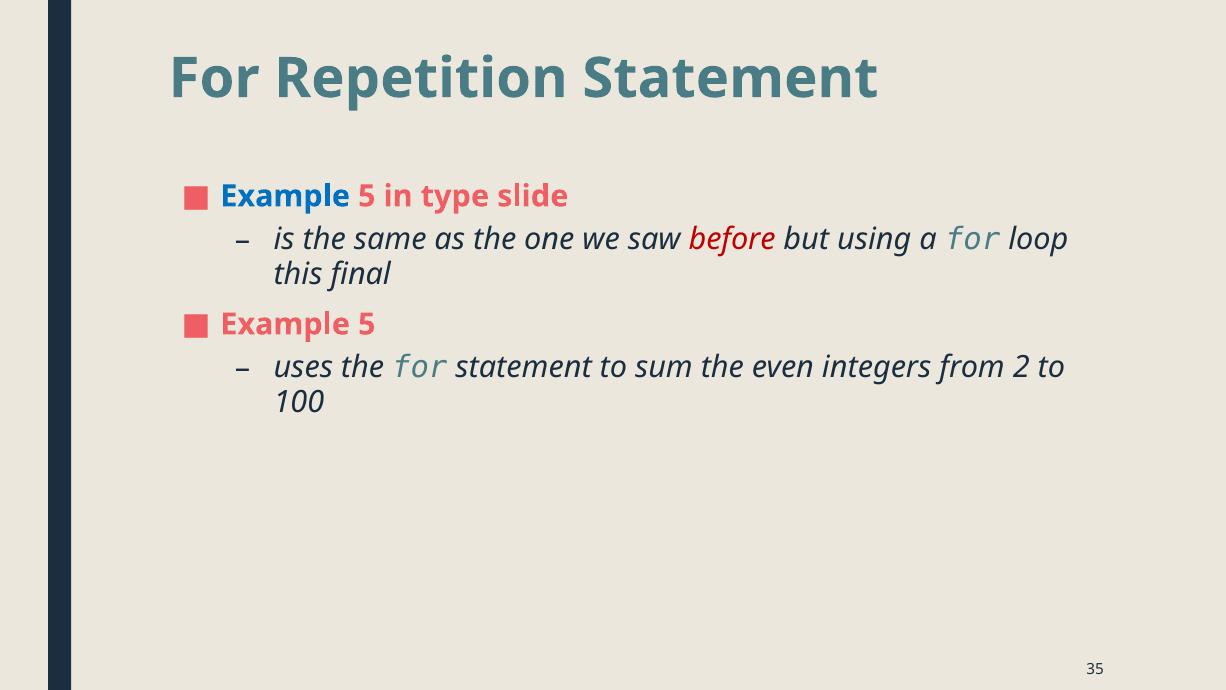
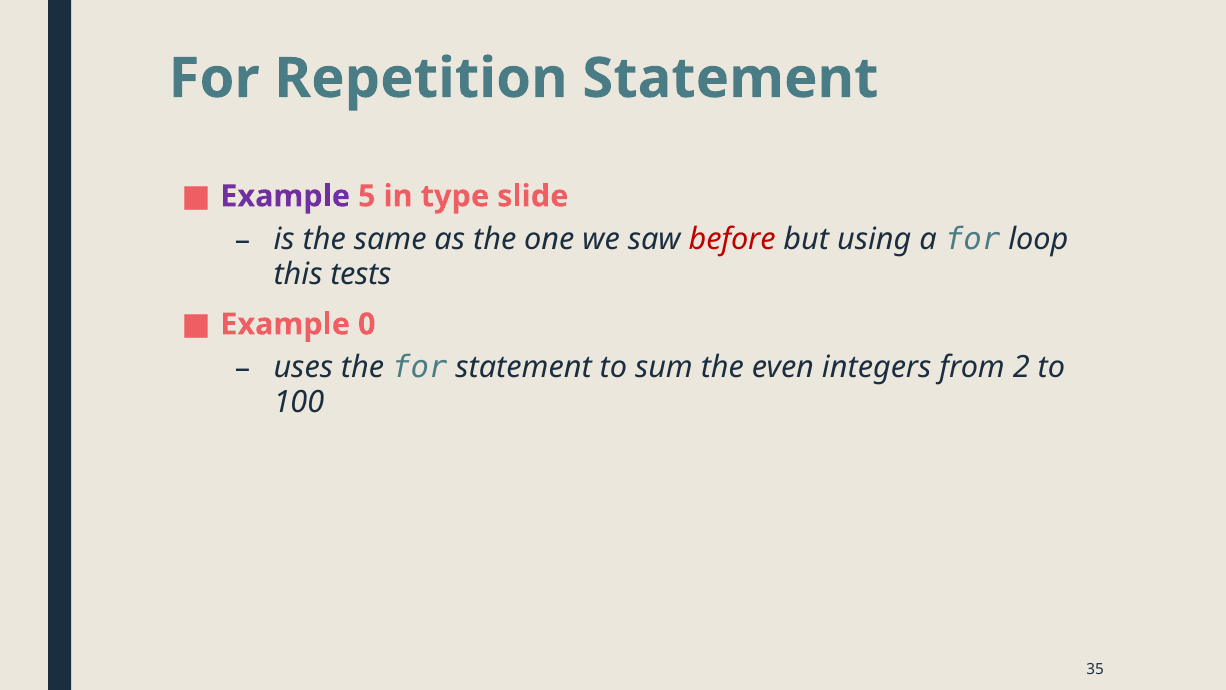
Example at (285, 196) colour: blue -> purple
final: final -> tests
5 at (367, 324): 5 -> 0
